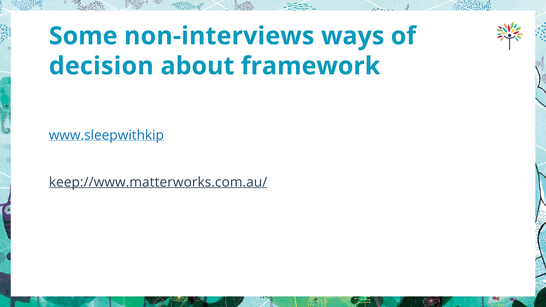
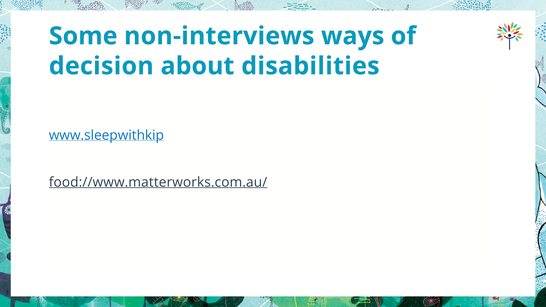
framework: framework -> disabilities
keep://www.matterworks.com.au/: keep://www.matterworks.com.au/ -> food://www.matterworks.com.au/
